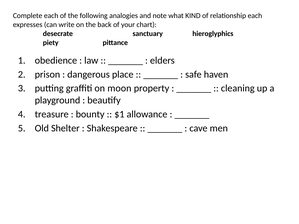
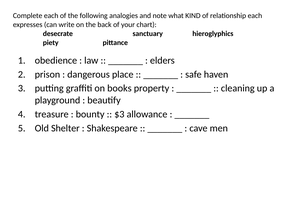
moon: moon -> books
$1: $1 -> $3
